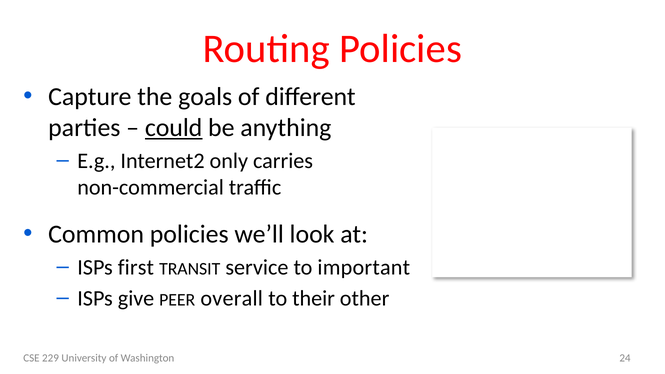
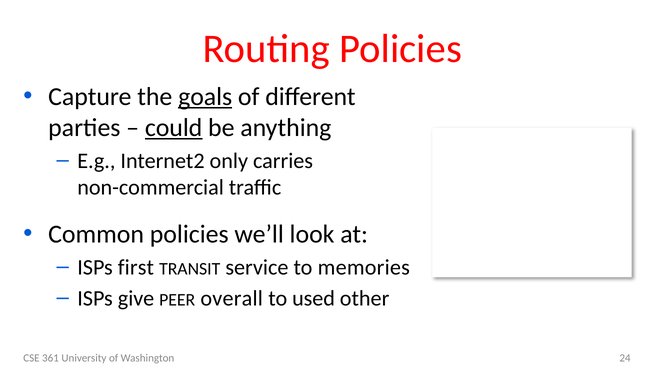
goals underline: none -> present
important: important -> memories
their: their -> used
229: 229 -> 361
